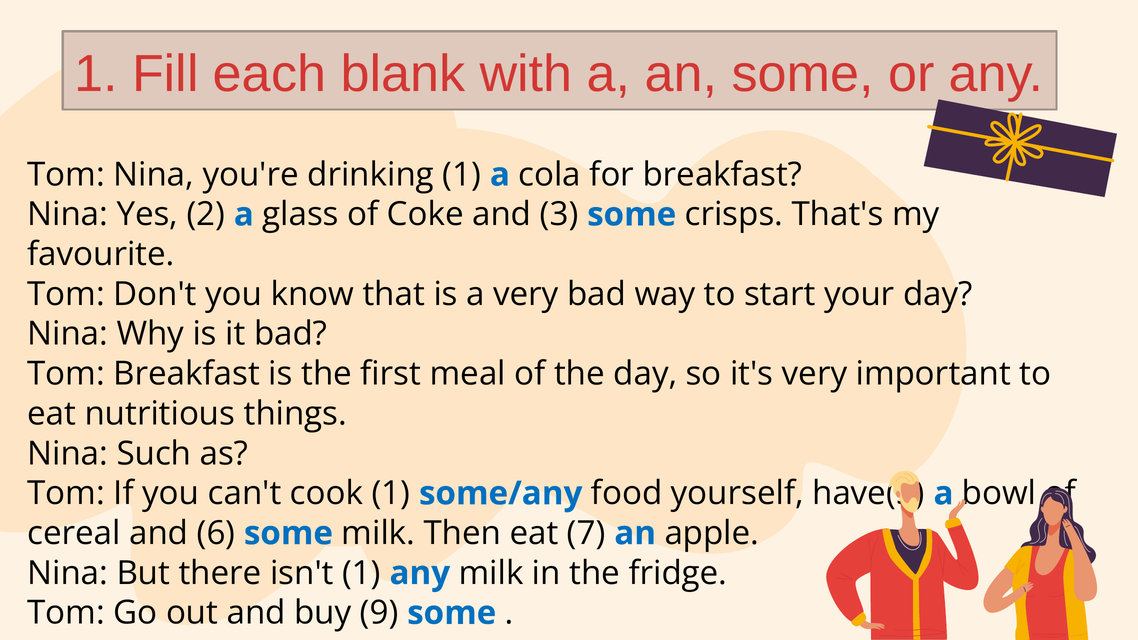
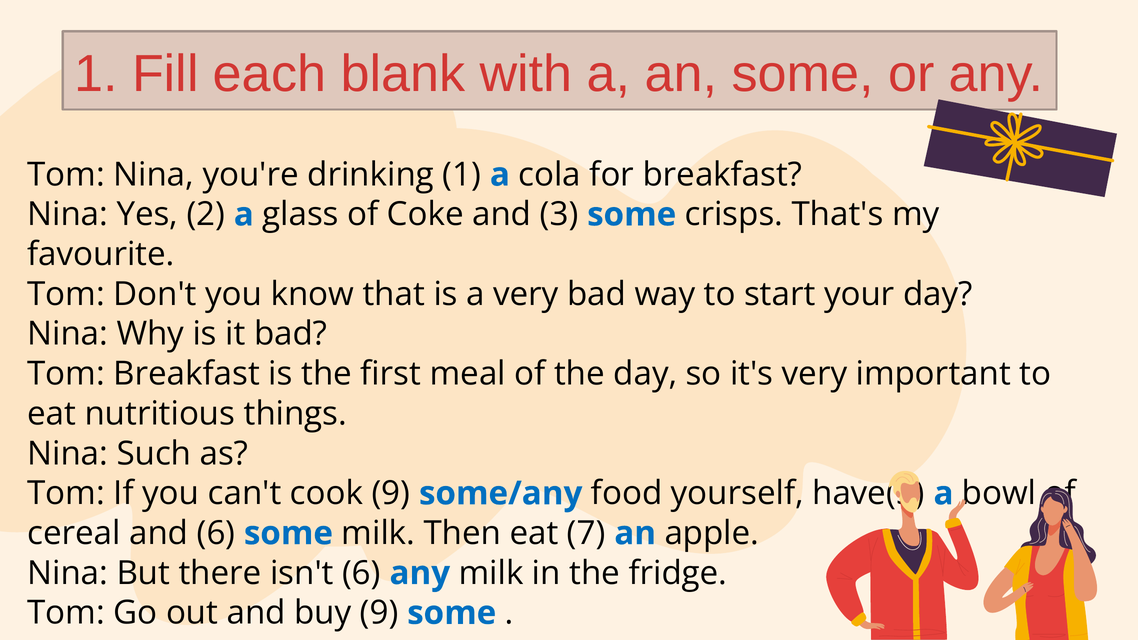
cook 1: 1 -> 9
isn't 1: 1 -> 6
